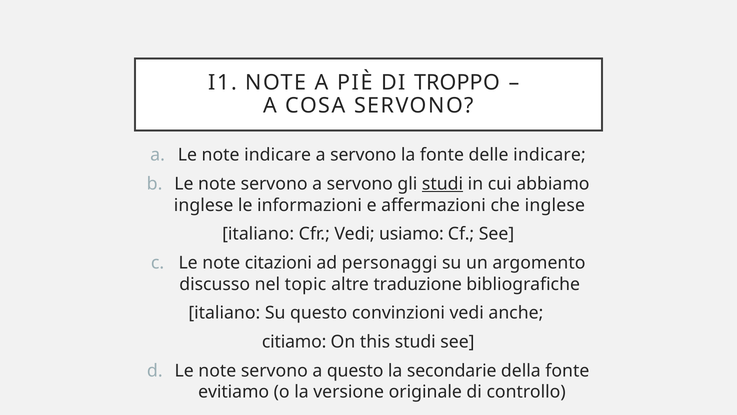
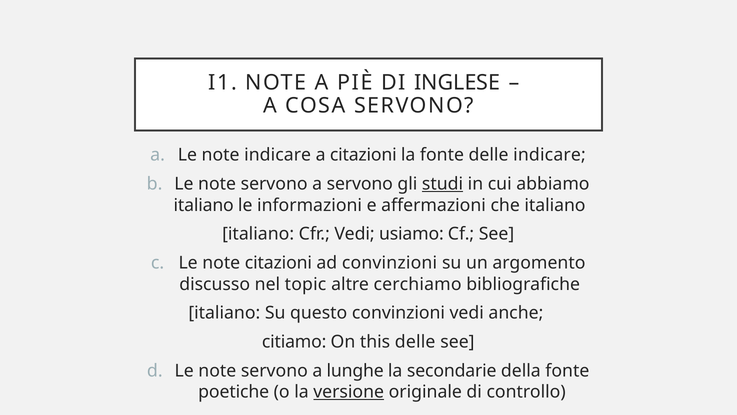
TROPPO: TROPPO -> INGLESE
servono at (363, 155): servono -> citazioni
inglese at (204, 205): inglese -> italiano
che inglese: inglese -> italiano
ad personaggi: personaggi -> convinzioni
traduzione: traduzione -> cerchiamo
this studi: studi -> delle
a questo: questo -> lunghe
evitiamo: evitiamo -> poetiche
versione underline: none -> present
